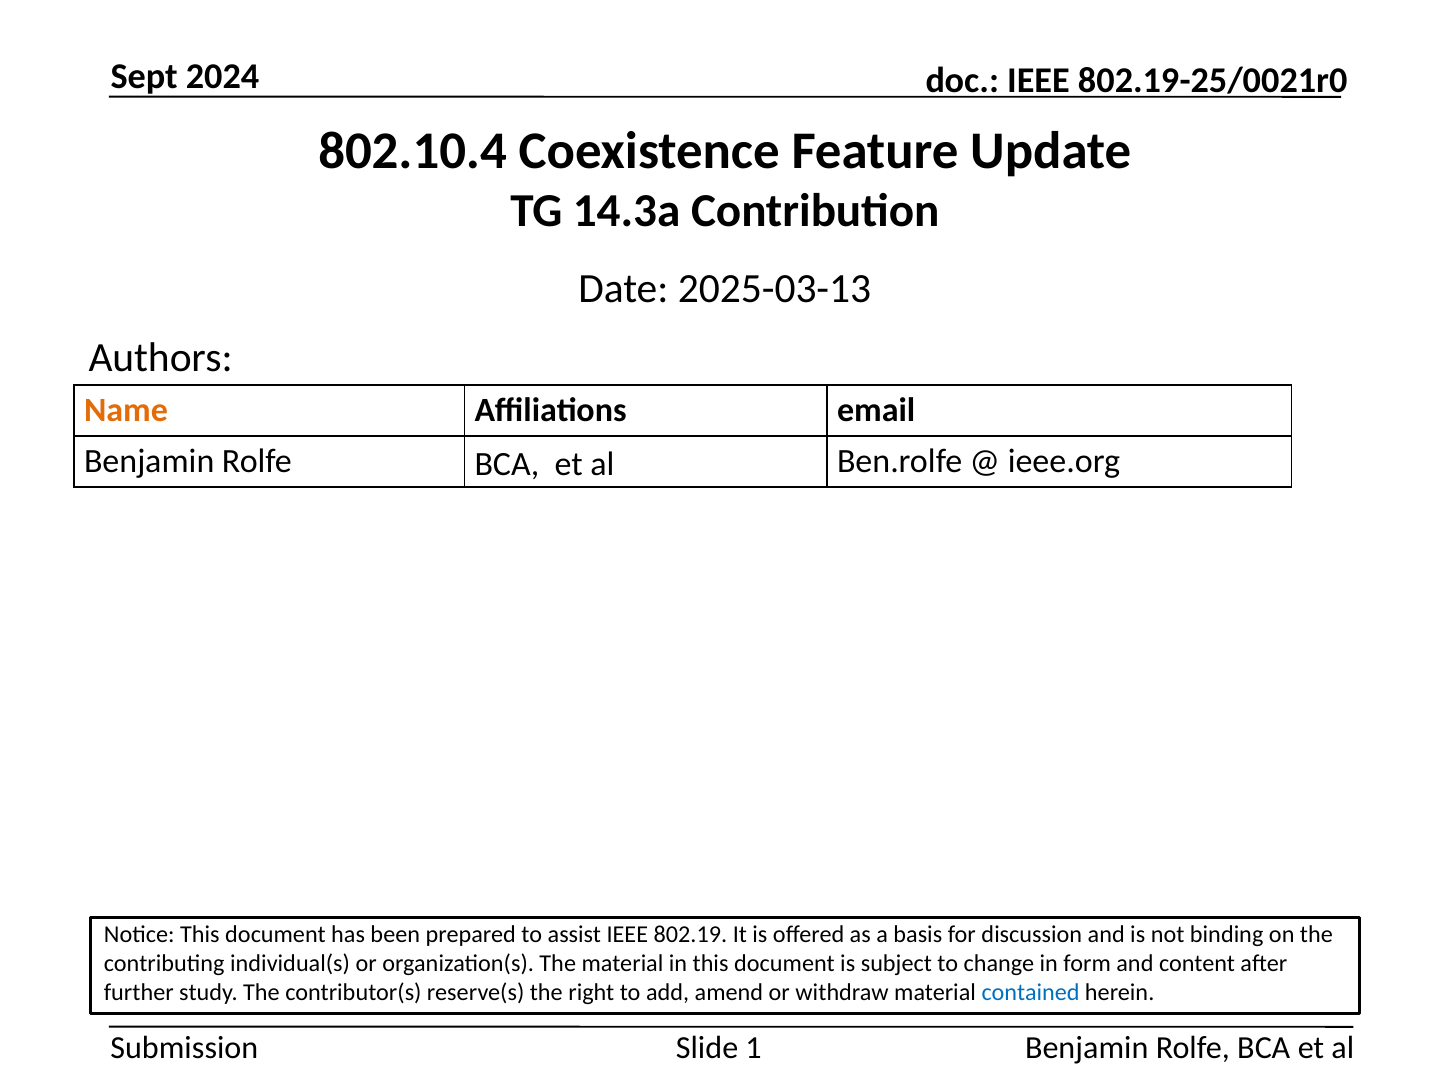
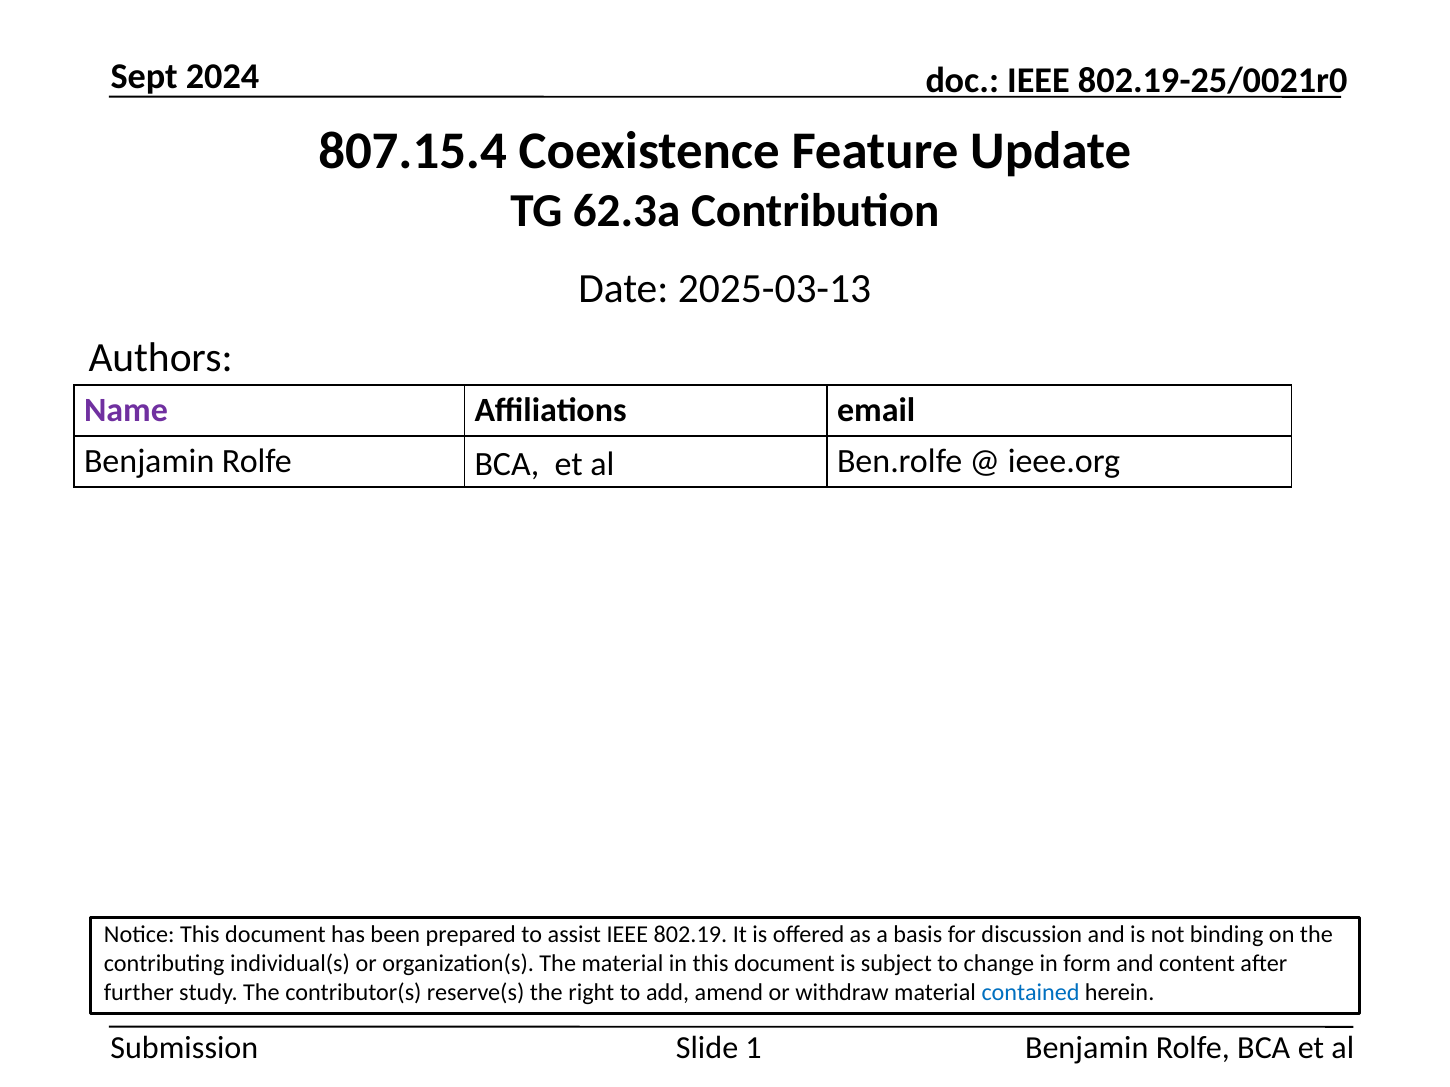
802.10.4: 802.10.4 -> 807.15.4
14.3a: 14.3a -> 62.3a
Name colour: orange -> purple
